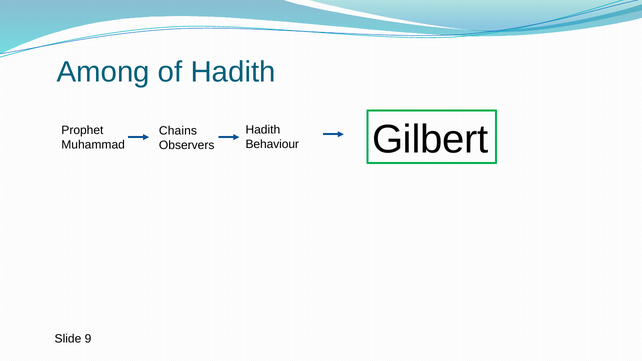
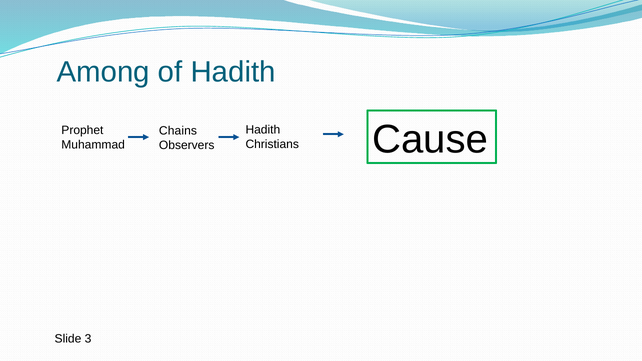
Gilbert: Gilbert -> Cause
Behaviour: Behaviour -> Christians
9: 9 -> 3
